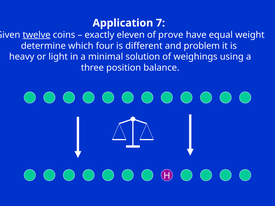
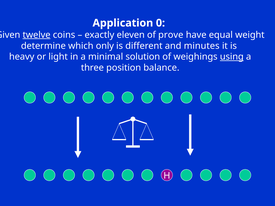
7: 7 -> 0
four: four -> only
problem: problem -> minutes
using underline: none -> present
